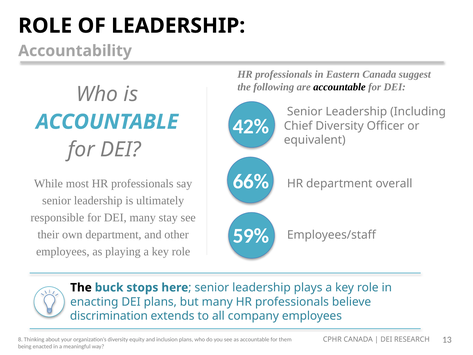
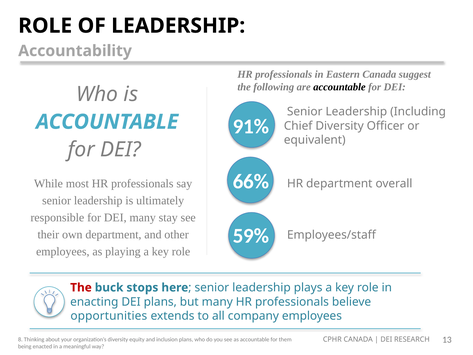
42%: 42% -> 91%
The at (81, 287) colour: black -> red
discrimination: discrimination -> opportunities
